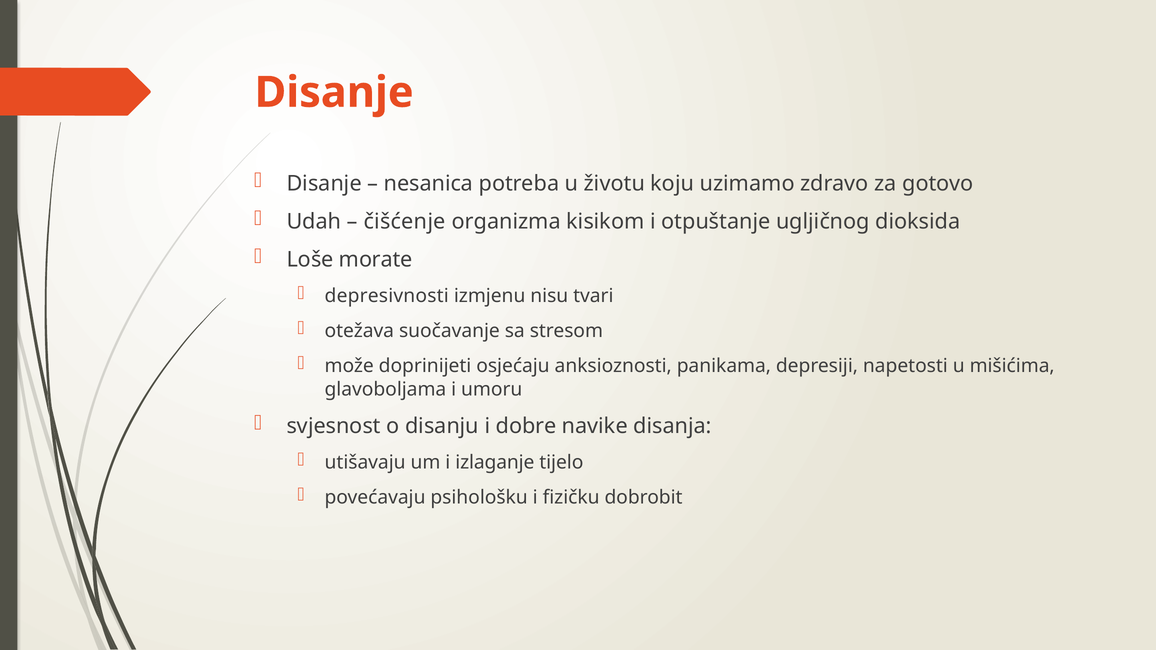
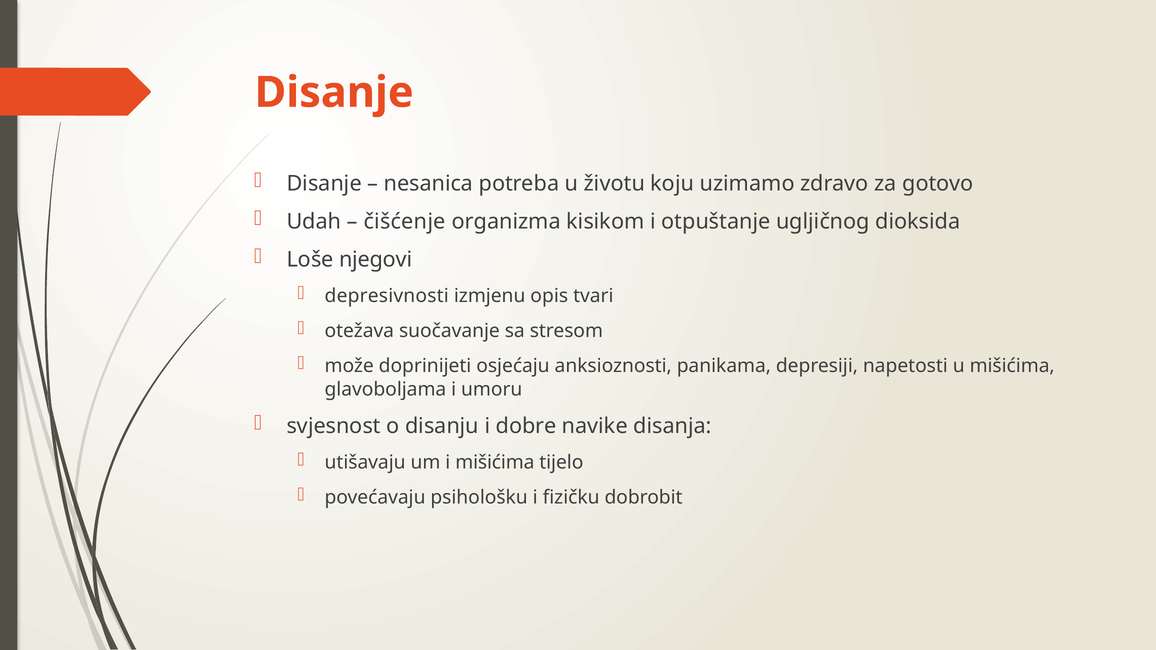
morate: morate -> njegovi
nisu: nisu -> opis
i izlaganje: izlaganje -> mišićima
